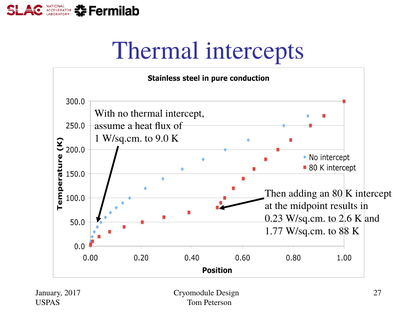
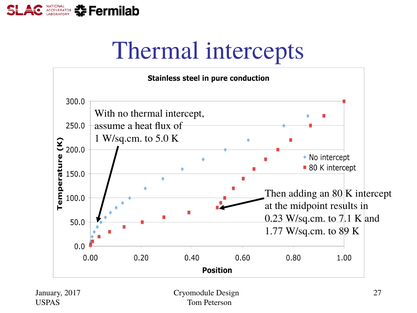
9.0: 9.0 -> 5.0
2.6: 2.6 -> 7.1
88: 88 -> 89
